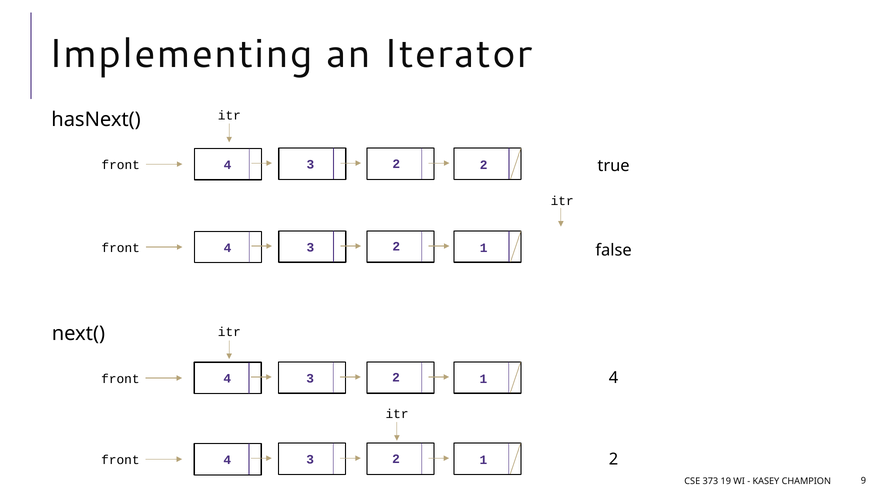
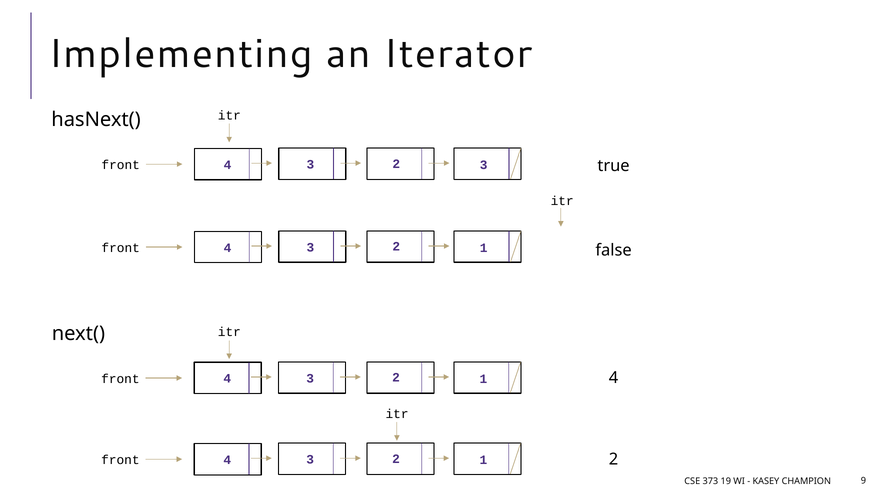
3 2: 2 -> 3
